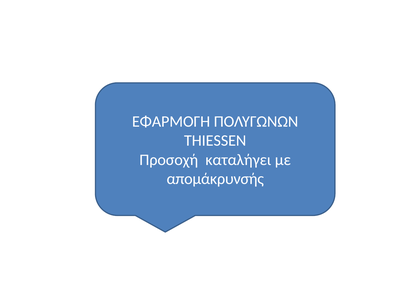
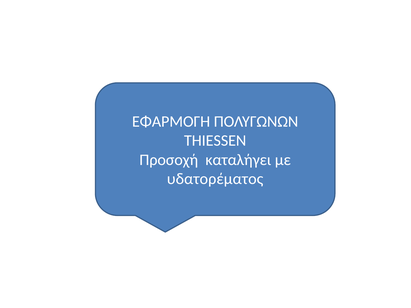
απομάκρυνσής: απομάκρυνσής -> υδατορέματος
